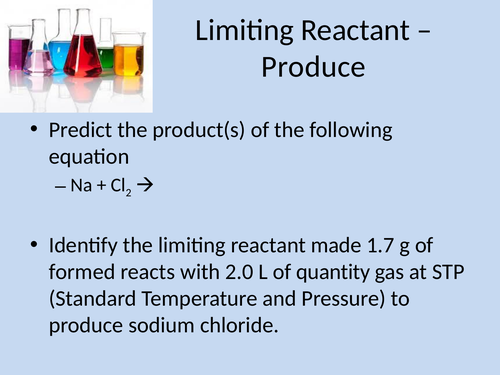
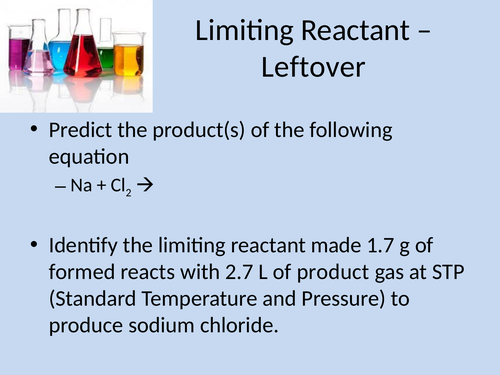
Produce at (314, 67): Produce -> Leftover
2.0: 2.0 -> 2.7
quantity: quantity -> product
